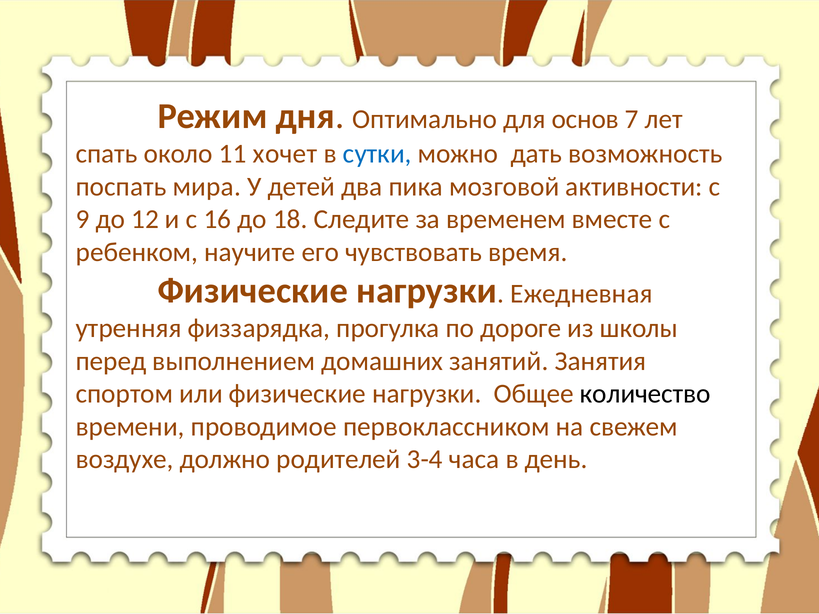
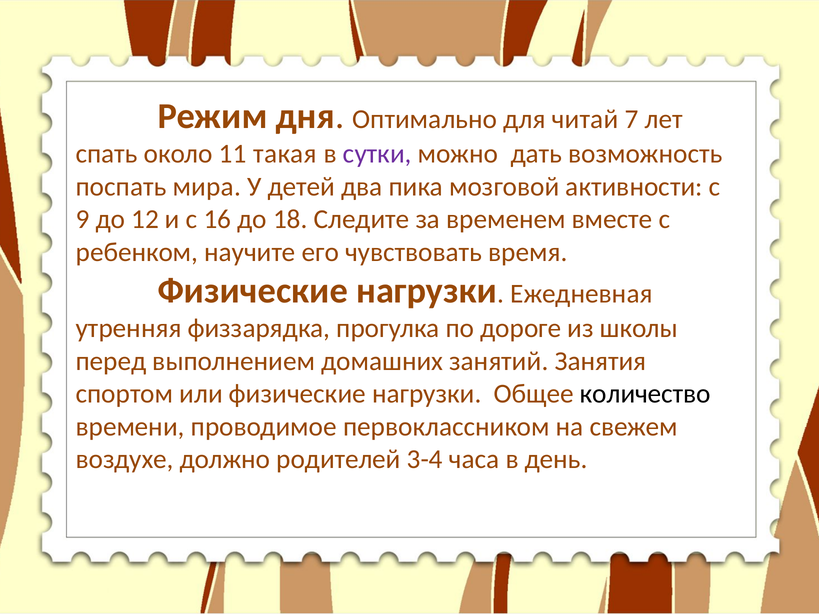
основ: основ -> читай
хочет: хочет -> такая
сутки colour: blue -> purple
